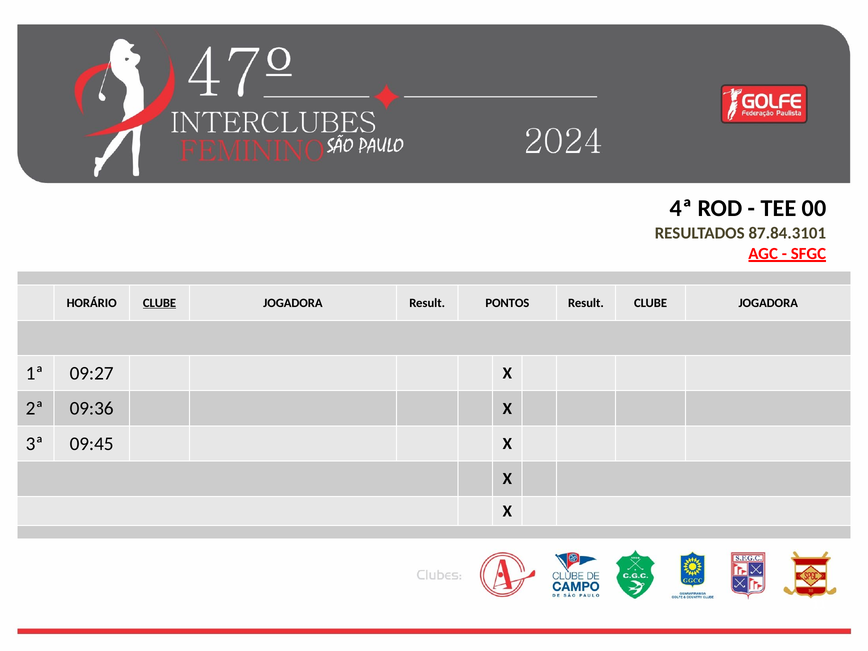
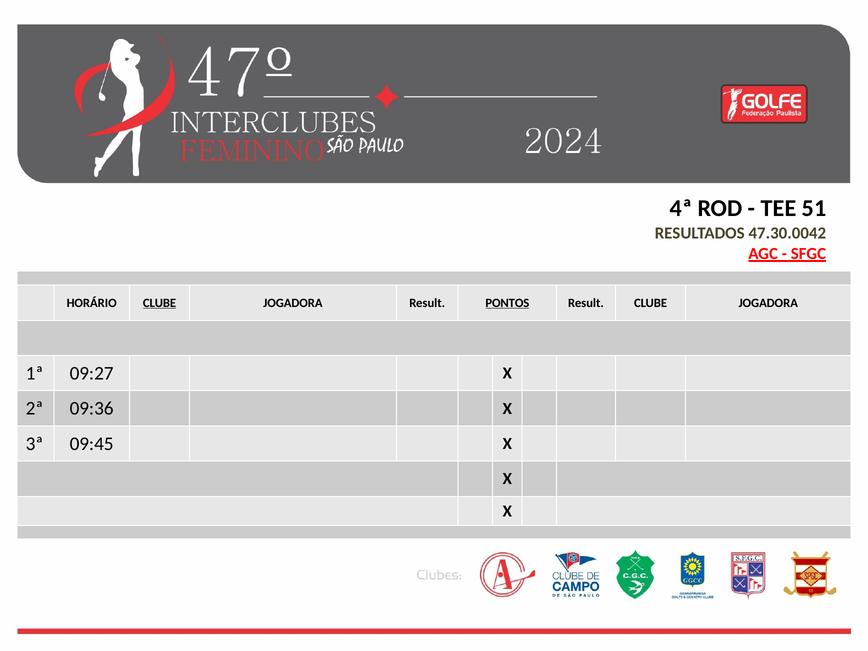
00: 00 -> 51
87.84.3101: 87.84.3101 -> 47.30.0042
PONTOS underline: none -> present
